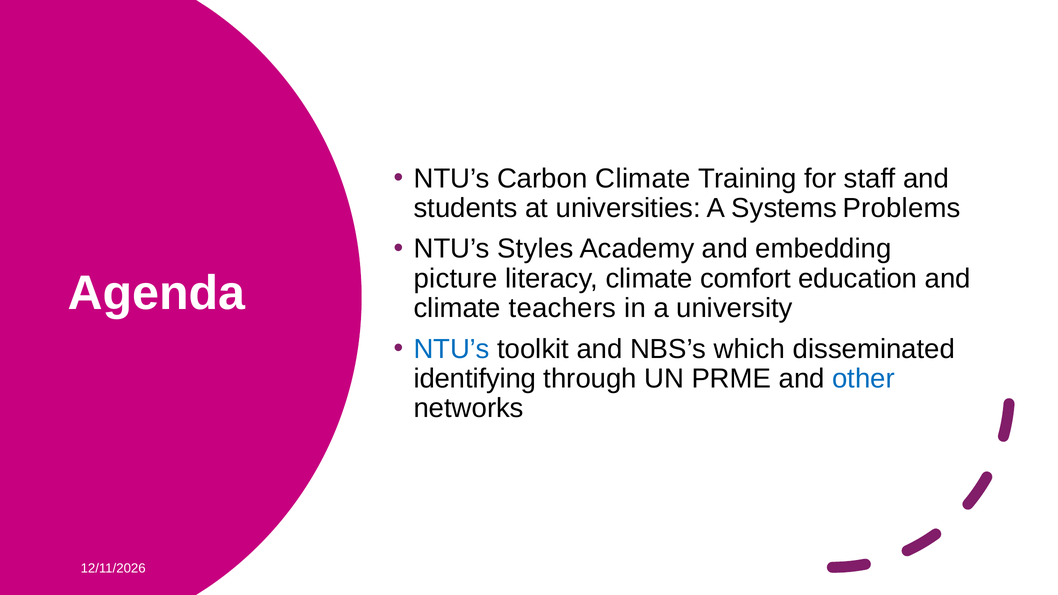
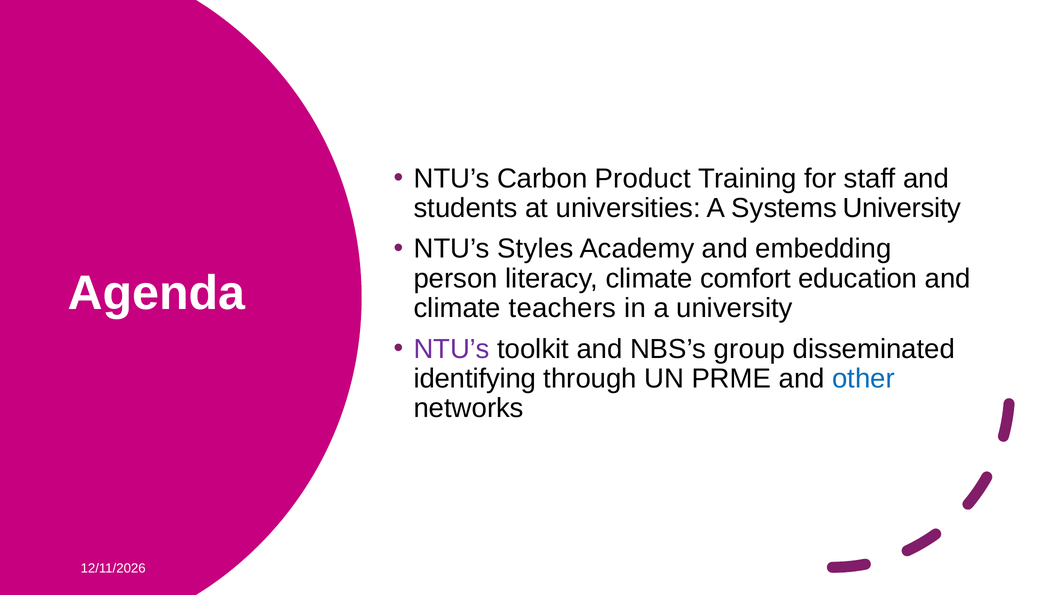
Carbon Climate: Climate -> Product
Systems Problems: Problems -> University
picture: picture -> person
NTU’s at (452, 349) colour: blue -> purple
which: which -> group
